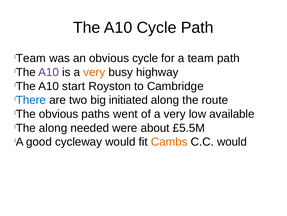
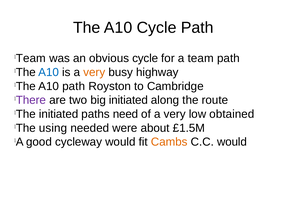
A10 at (49, 72) colour: purple -> blue
A10 start: start -> path
There colour: blue -> purple
The obvious: obvious -> initiated
went: went -> need
available: available -> obtained
The along: along -> using
£5.5M: £5.5M -> £1.5M
